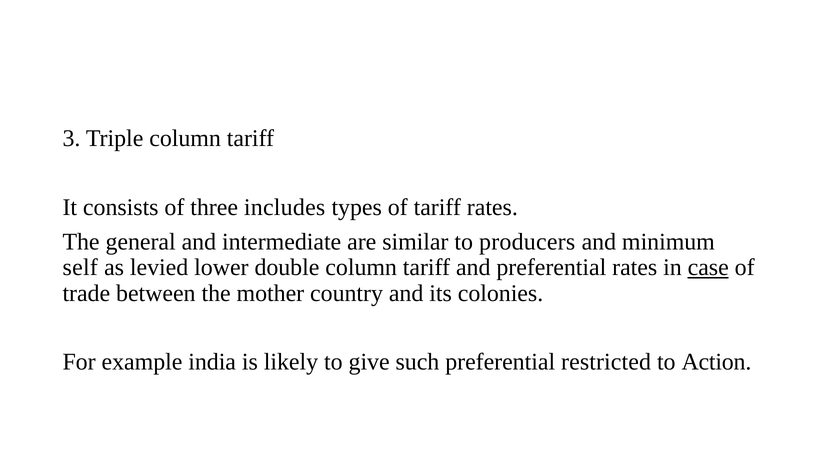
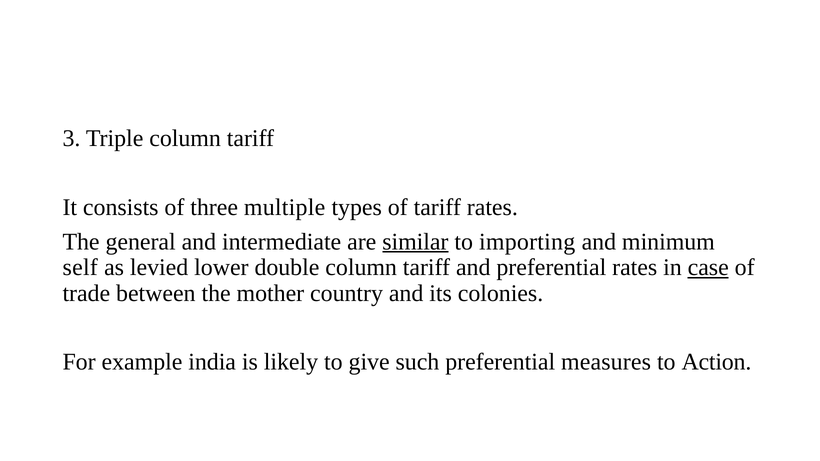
includes: includes -> multiple
similar underline: none -> present
producers: producers -> importing
restricted: restricted -> measures
